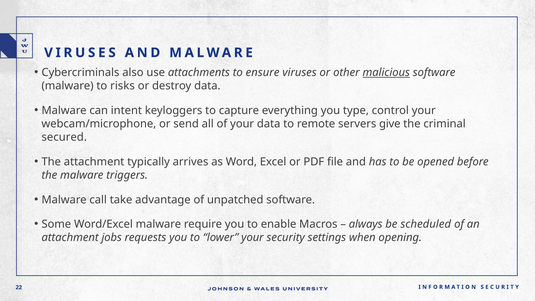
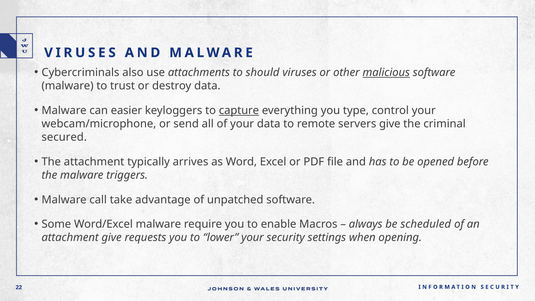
ensure: ensure -> should
risks: risks -> trust
intent: intent -> easier
capture underline: none -> present
attachment jobs: jobs -> give
